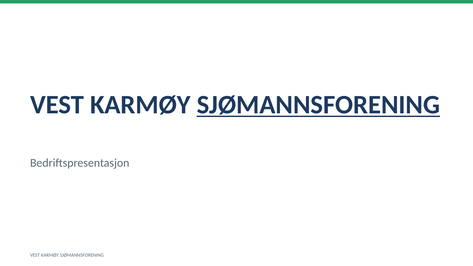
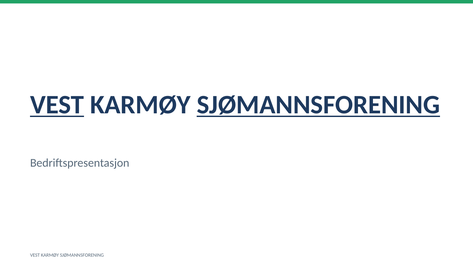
VEST at (57, 105) underline: none -> present
